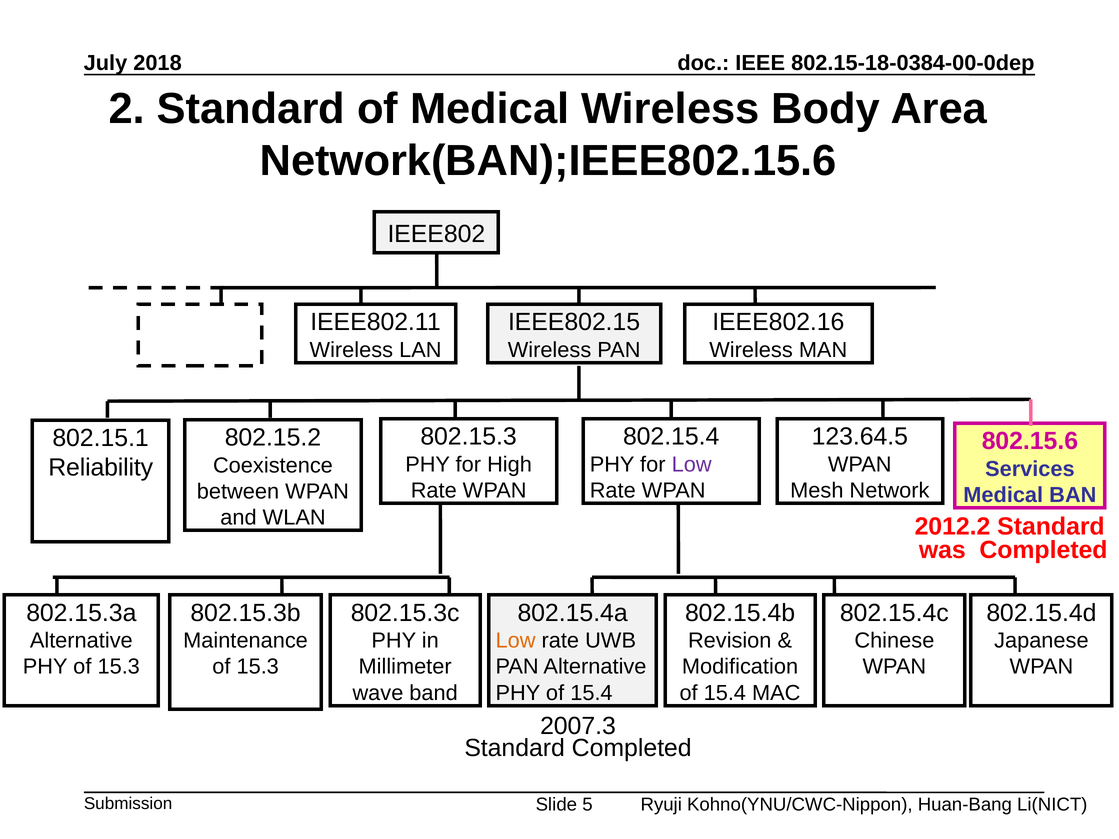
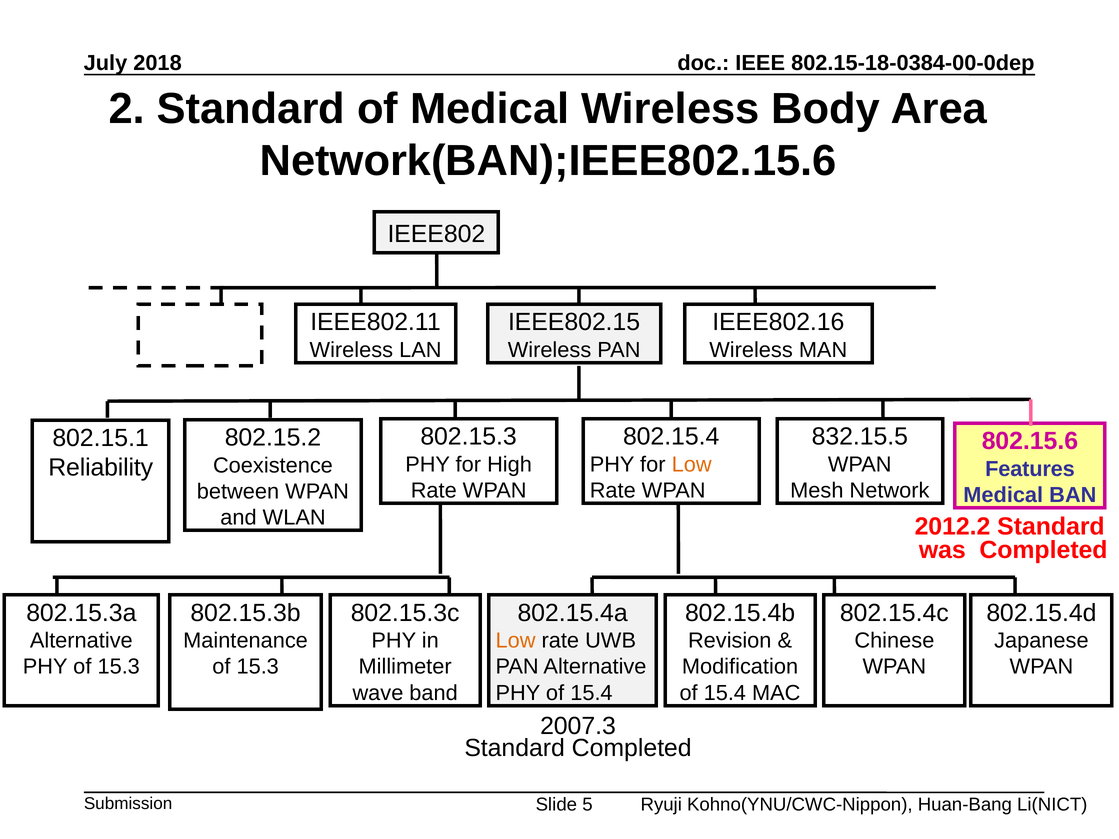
123.64.5: 123.64.5 -> 832.15.5
Low at (692, 464) colour: purple -> orange
Services: Services -> Features
